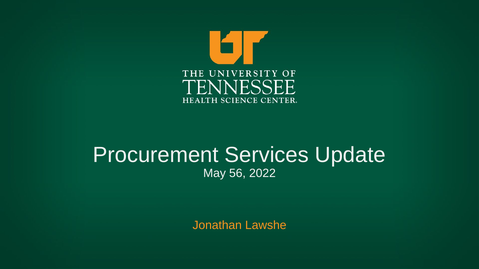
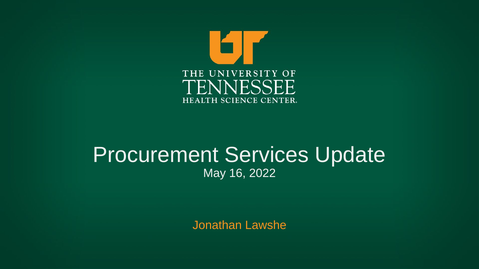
56: 56 -> 16
